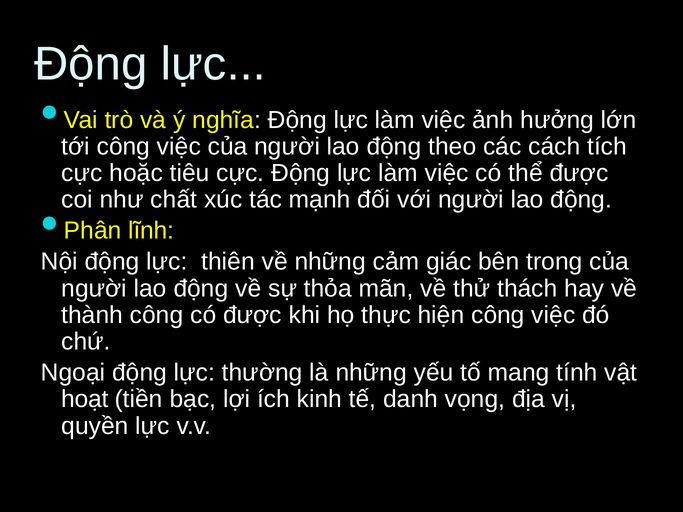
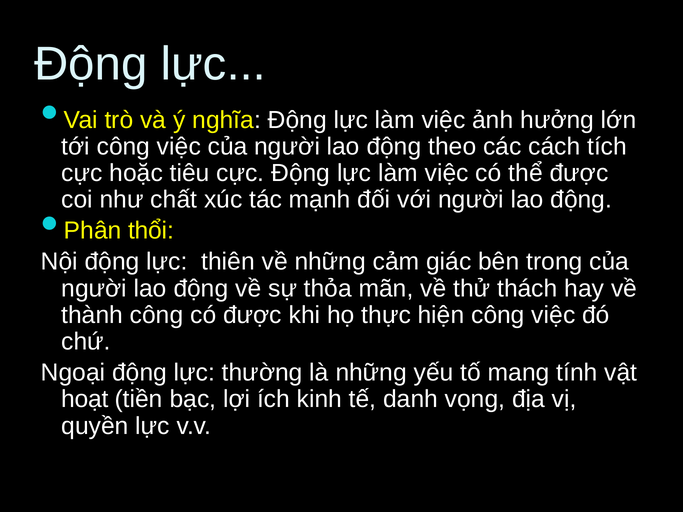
lĩnh: lĩnh -> thổi
